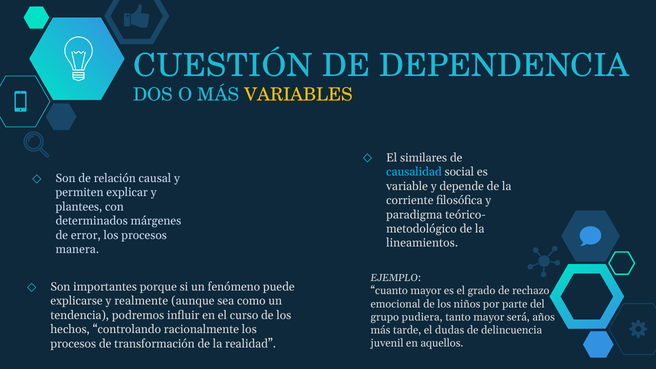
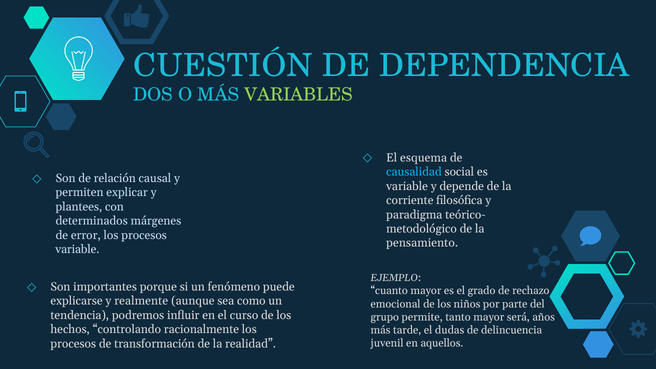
VARIABLES colour: yellow -> light green
similares: similares -> esquema
lineamientos: lineamientos -> pensamiento
manera at (77, 250): manera -> variable
pudiera: pudiera -> permite
